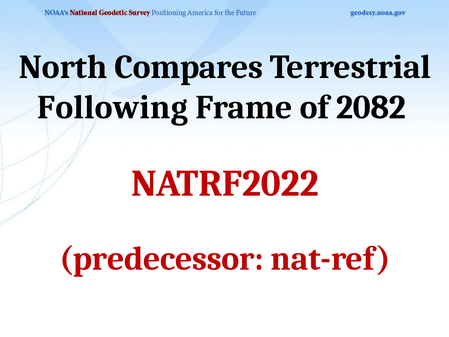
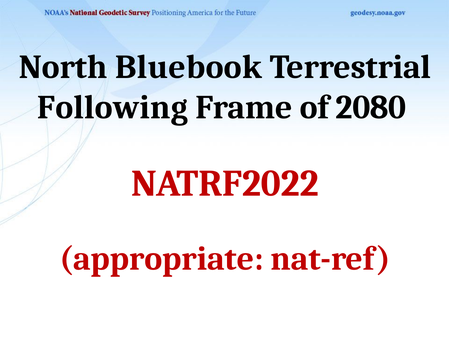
Compares: Compares -> Bluebook
2082: 2082 -> 2080
predecessor: predecessor -> appropriate
